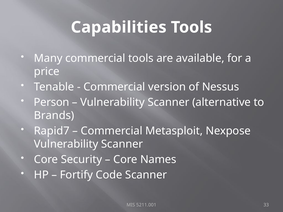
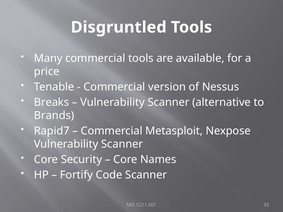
Capabilities: Capabilities -> Disgruntled
Person: Person -> Breaks
